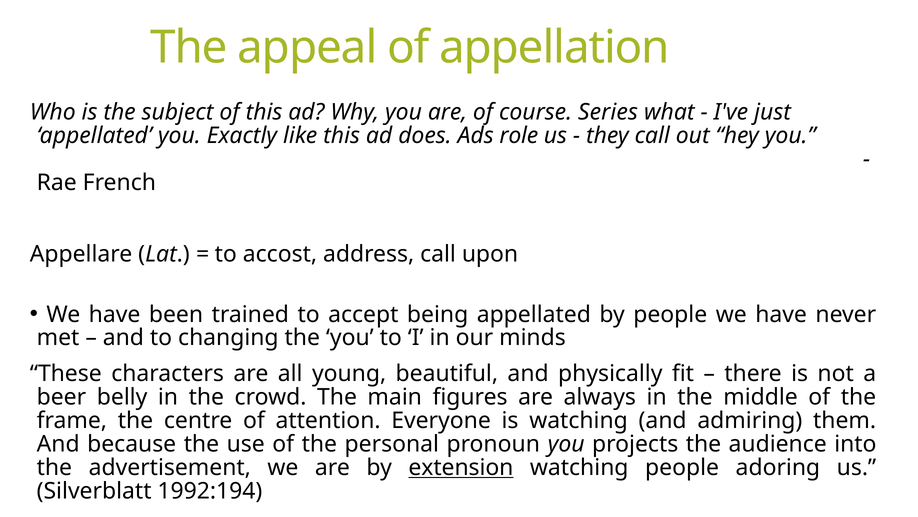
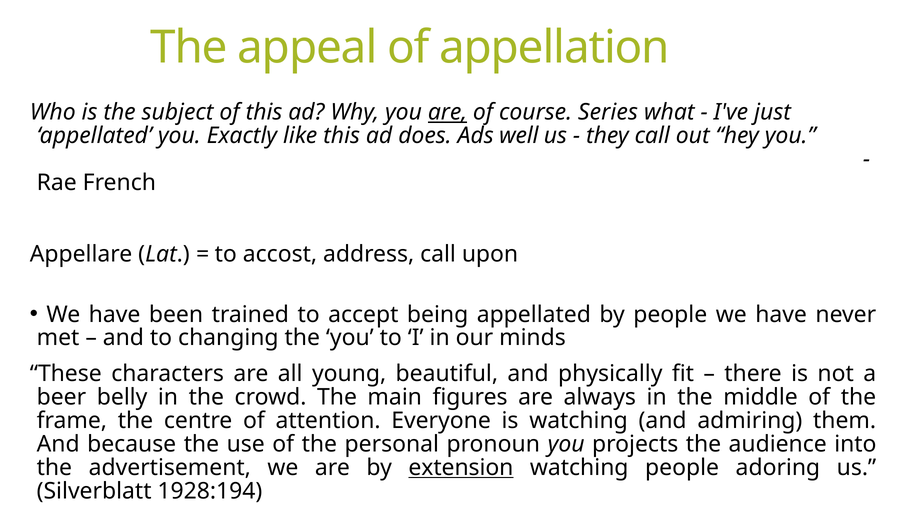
are at (448, 112) underline: none -> present
role: role -> well
1992:194: 1992:194 -> 1928:194
